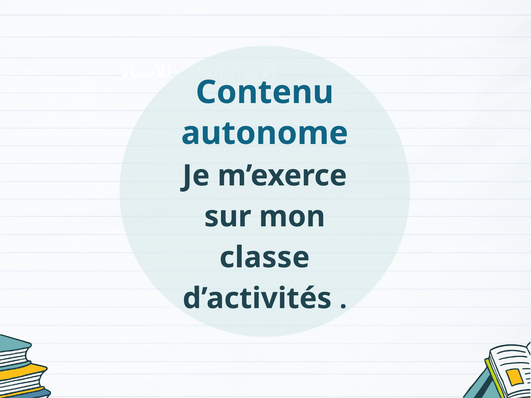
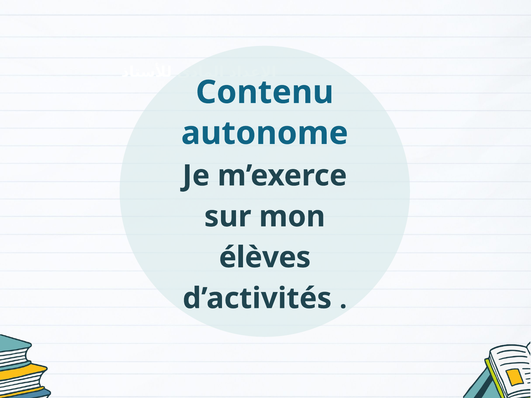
classe: classe -> élèves
